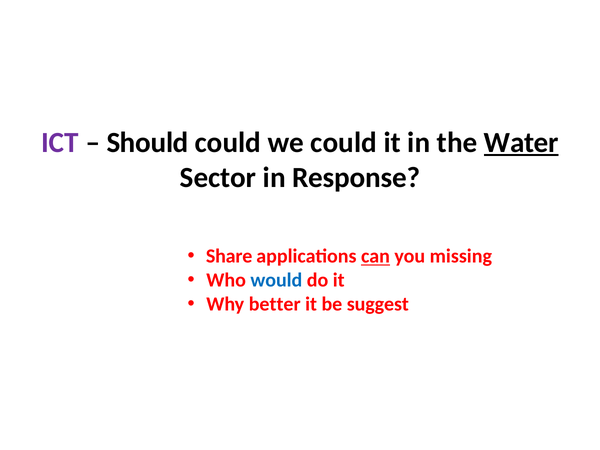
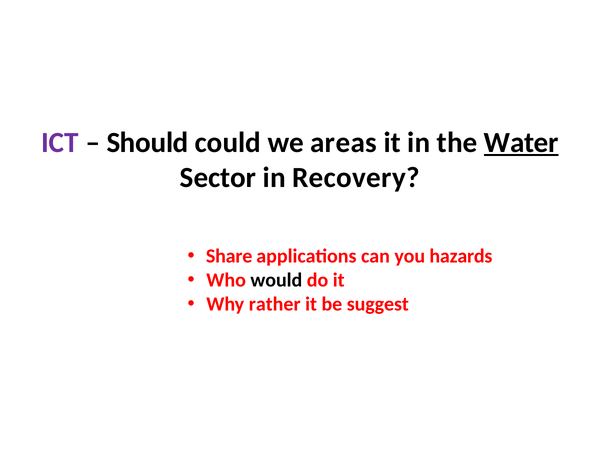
we could: could -> areas
Response: Response -> Recovery
can underline: present -> none
missing: missing -> hazards
would colour: blue -> black
better: better -> rather
